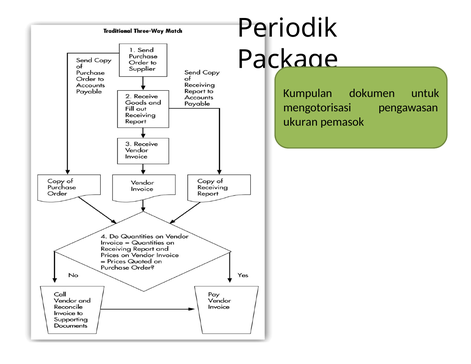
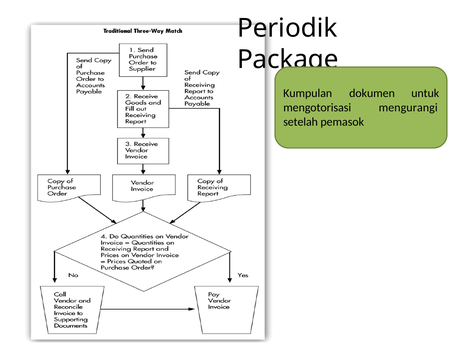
pengawasan: pengawasan -> mengurangi
ukuran: ukuran -> setelah
